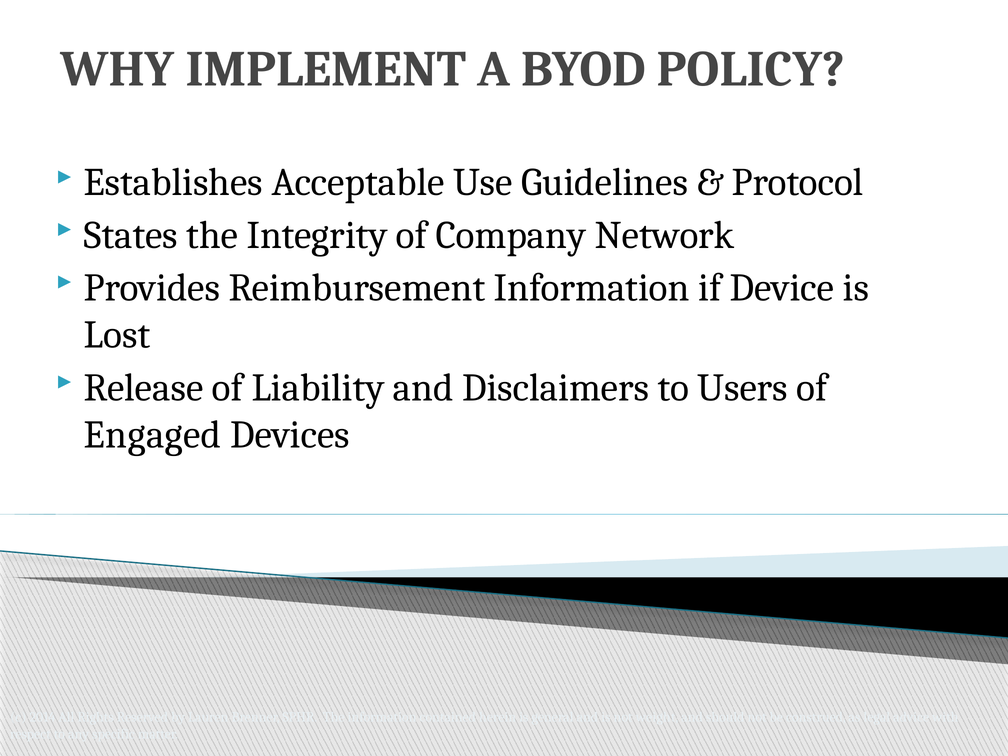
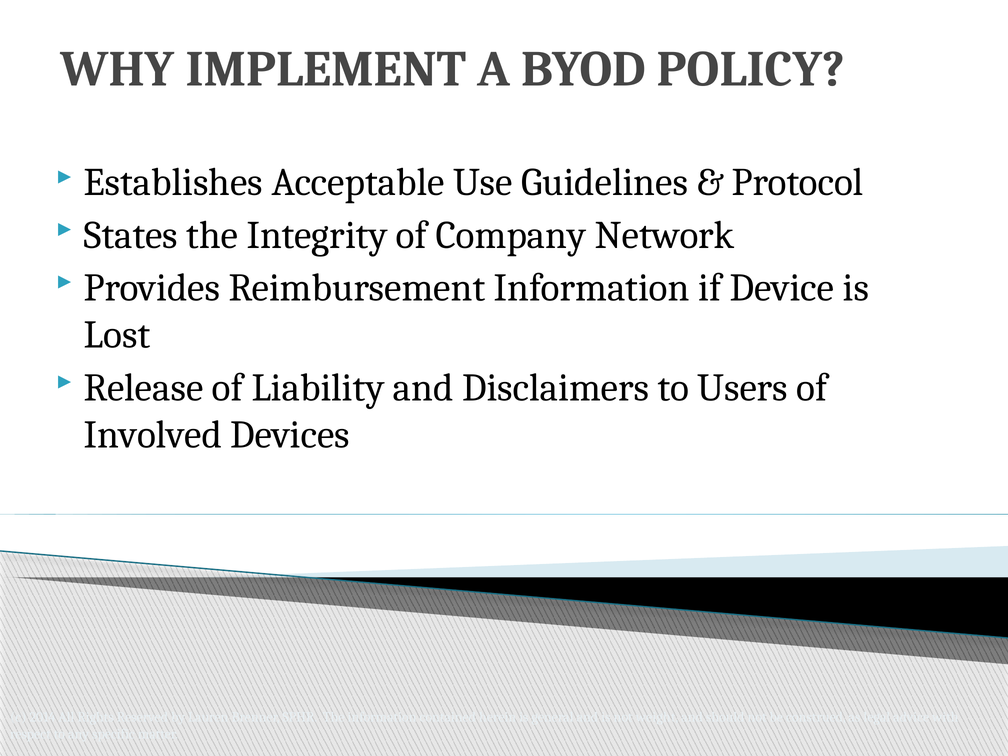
Engaged: Engaged -> Involved
